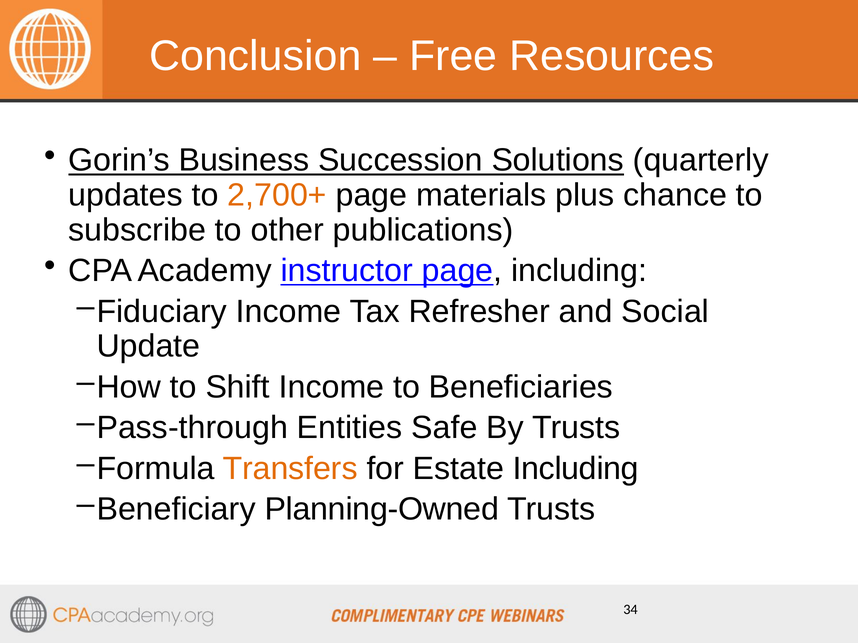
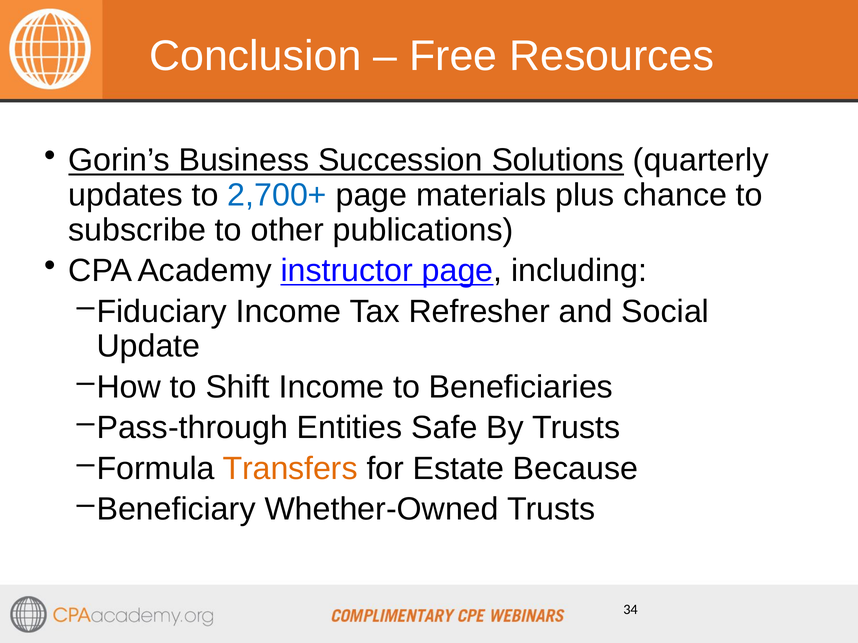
2,700+ colour: orange -> blue
Estate Including: Including -> Because
Planning-Owned: Planning-Owned -> Whether-Owned
